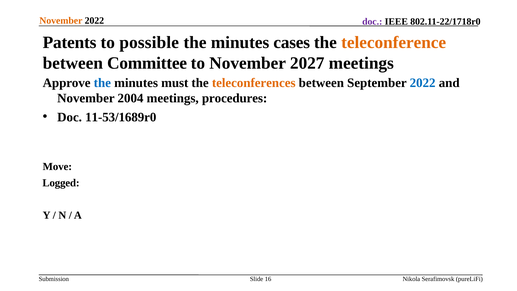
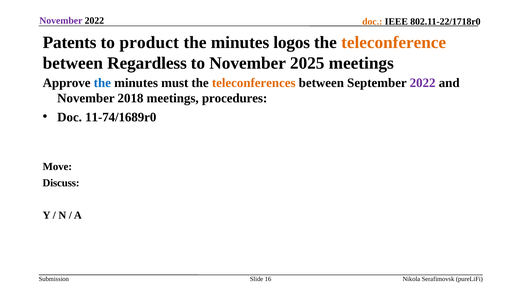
November at (61, 21) colour: orange -> purple
doc at (372, 22) colour: purple -> orange
possible: possible -> product
cases: cases -> logos
Committee: Committee -> Regardless
2027: 2027 -> 2025
2022 at (423, 83) colour: blue -> purple
2004: 2004 -> 2018
11-53/1689r0: 11-53/1689r0 -> 11-74/1689r0
Logged: Logged -> Discuss
